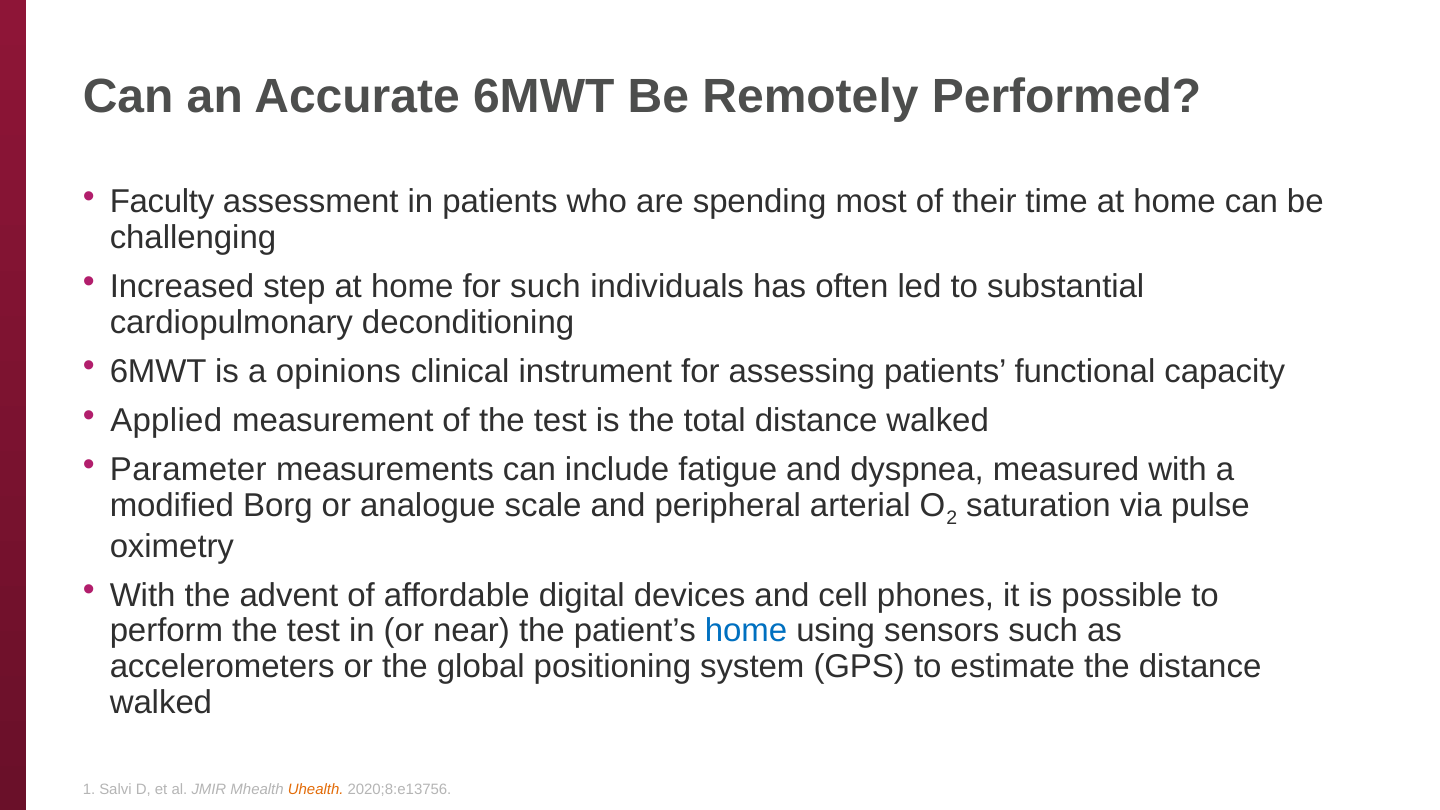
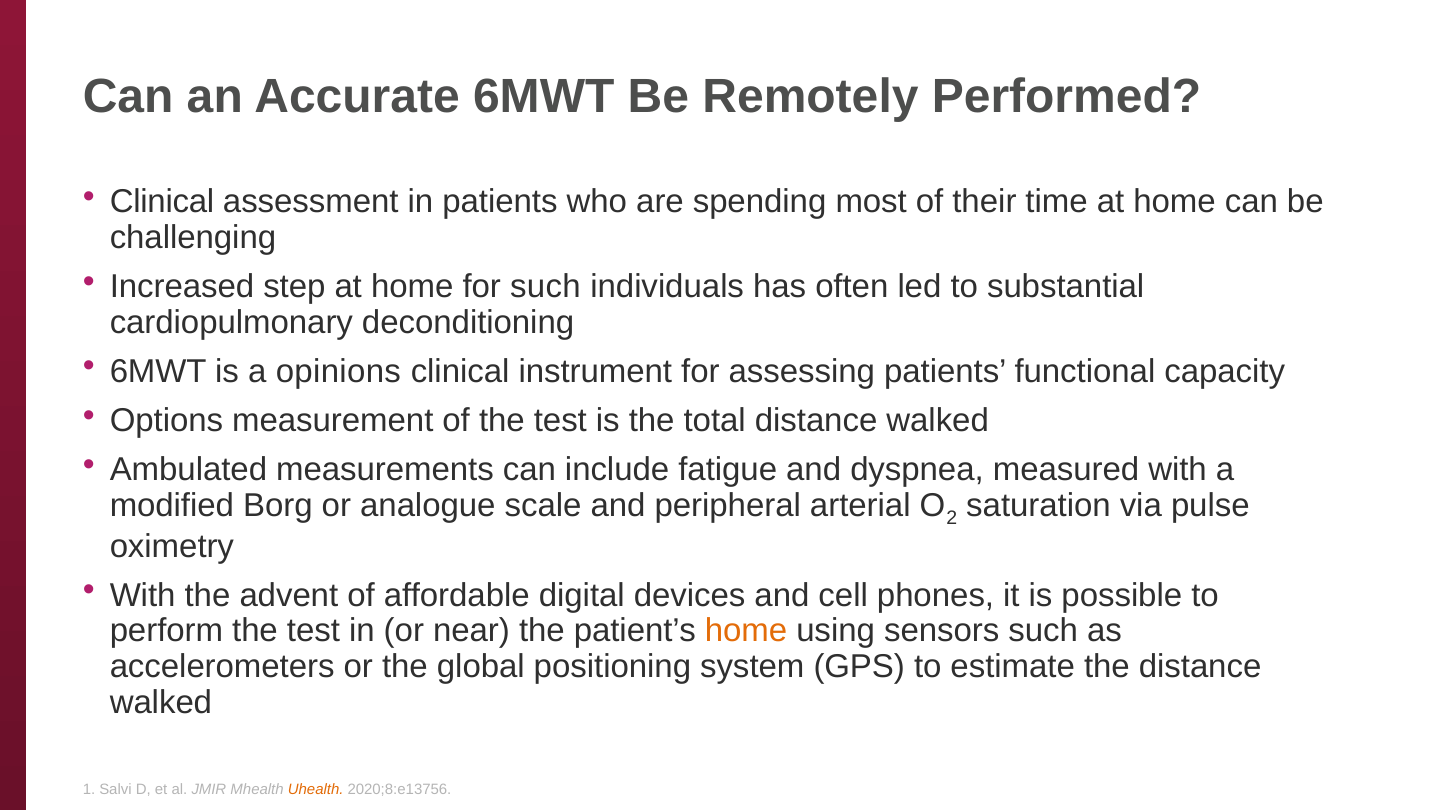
Faculty at (162, 202): Faculty -> Clinical
Applied: Applied -> Options
Parameter: Parameter -> Ambulated
home at (746, 631) colour: blue -> orange
